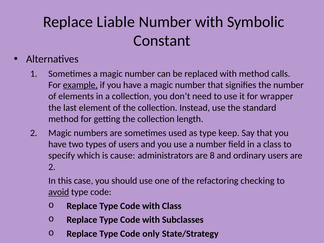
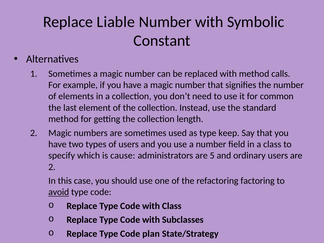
example underline: present -> none
wrapper: wrapper -> common
8: 8 -> 5
checking: checking -> factoring
only: only -> plan
